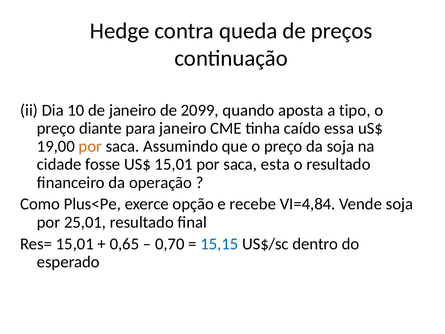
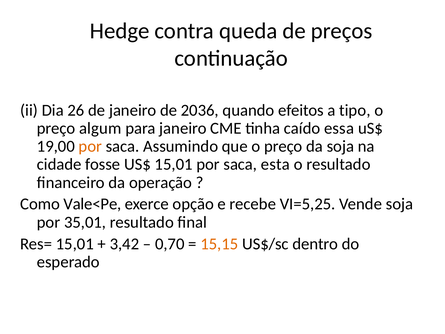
10: 10 -> 26
2099: 2099 -> 2036
aposta: aposta -> efeitos
diante: diante -> algum
Plus<Pe: Plus<Pe -> Vale<Pe
VI=4,84: VI=4,84 -> VI=5,25
25,01: 25,01 -> 35,01
0,65: 0,65 -> 3,42
15,15 colour: blue -> orange
